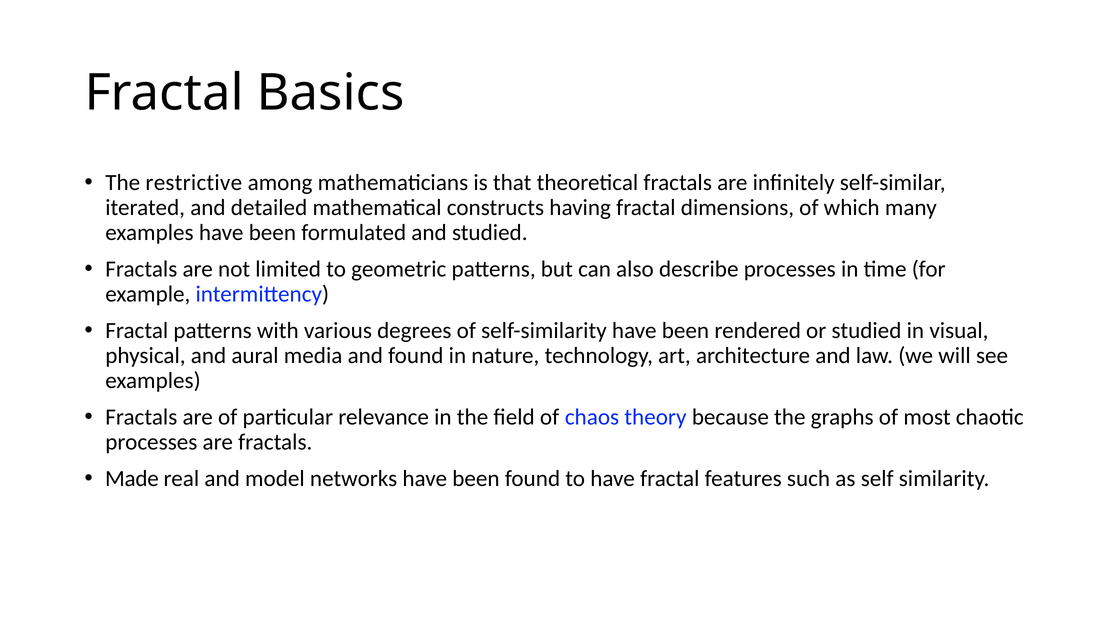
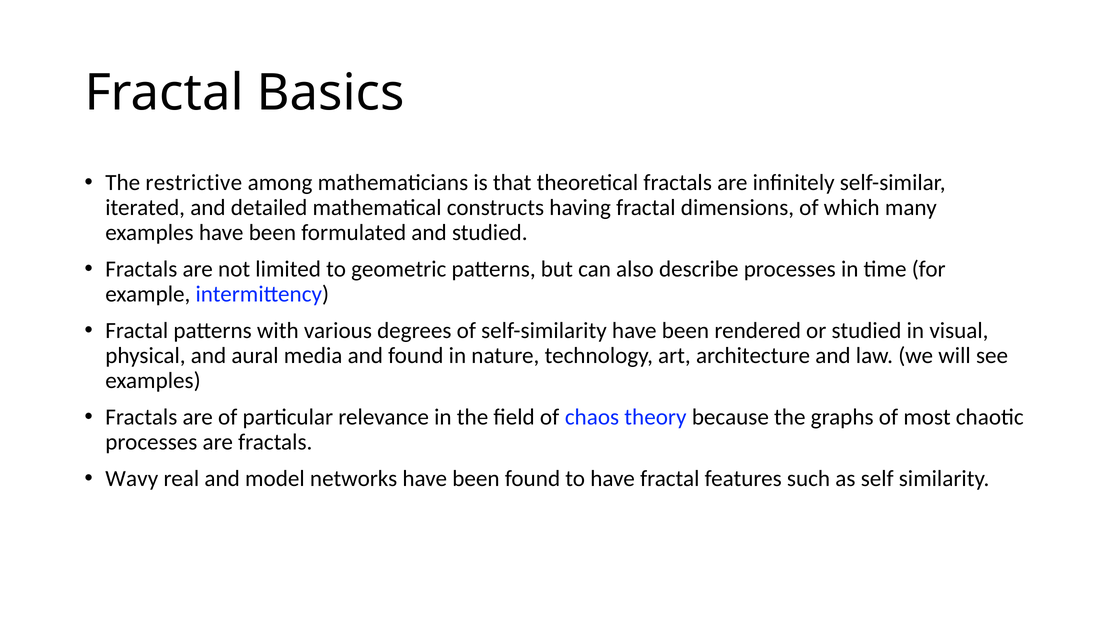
Made: Made -> Wavy
